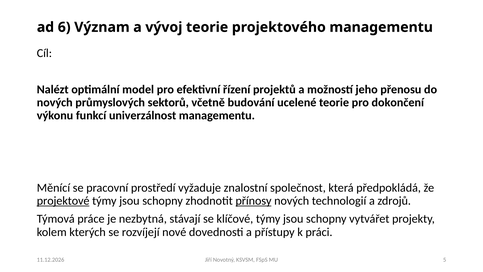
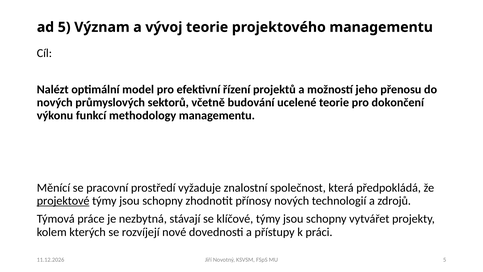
ad 6: 6 -> 5
univerzálnost: univerzálnost -> methodology
přínosy underline: present -> none
